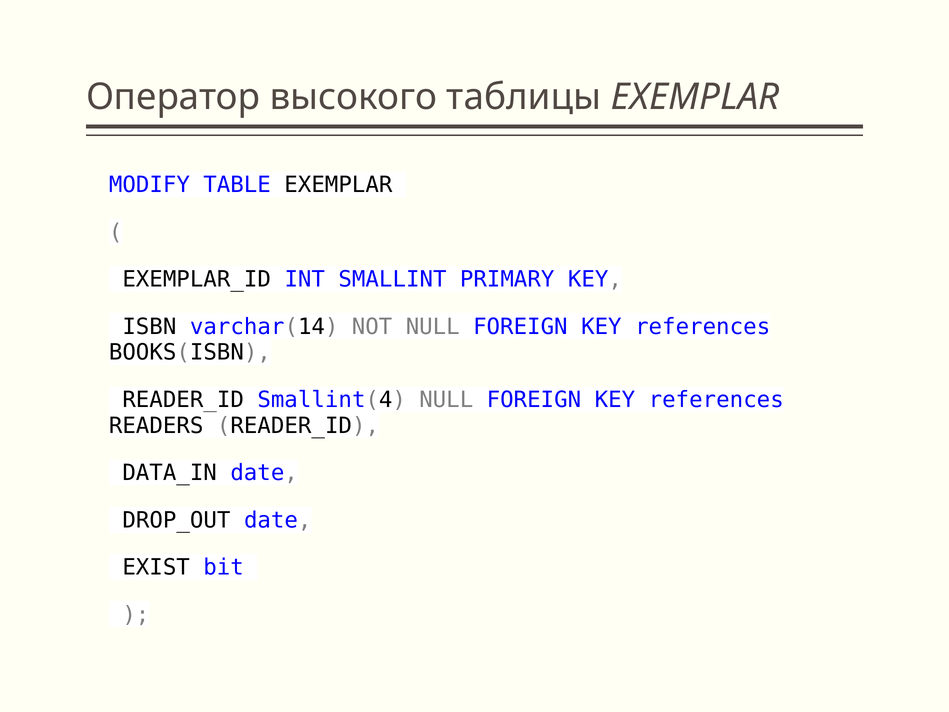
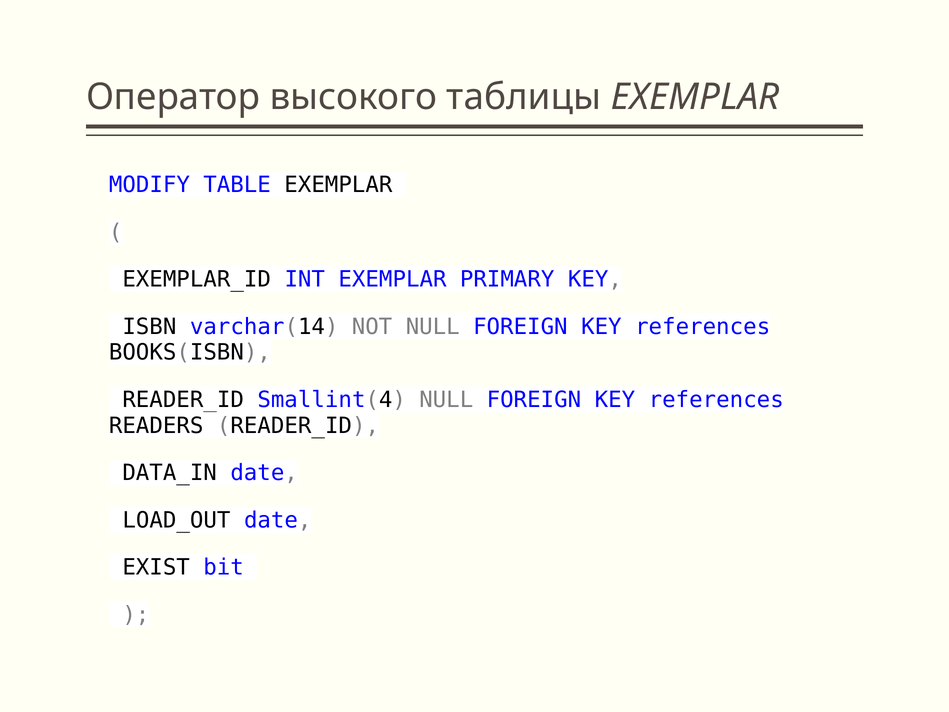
INT SMALLINT: SMALLINT -> EXEMPLAR
DROP_OUT: DROP_OUT -> LOAD_OUT
